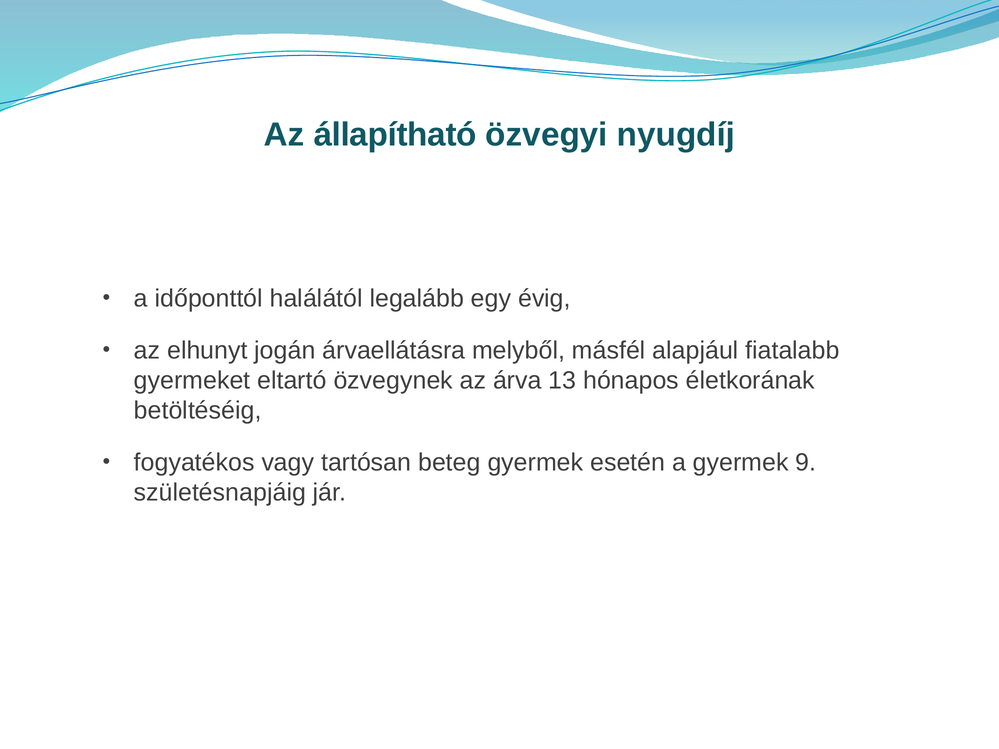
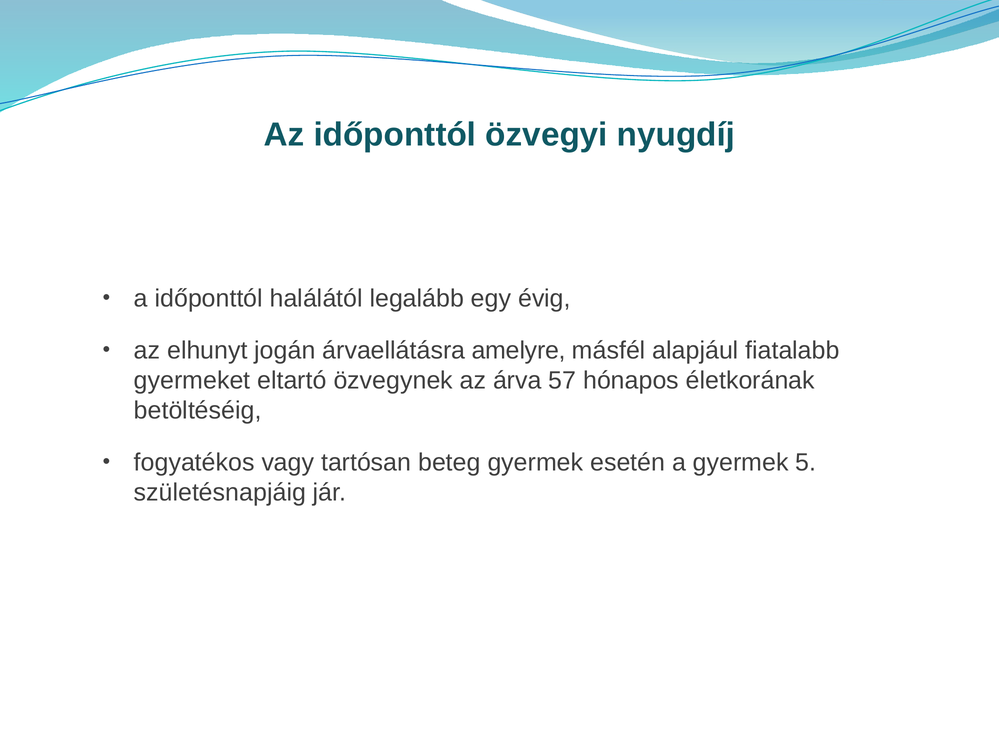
Az állapítható: állapítható -> időponttól
melyből: melyből -> amelyre
13: 13 -> 57
9: 9 -> 5
